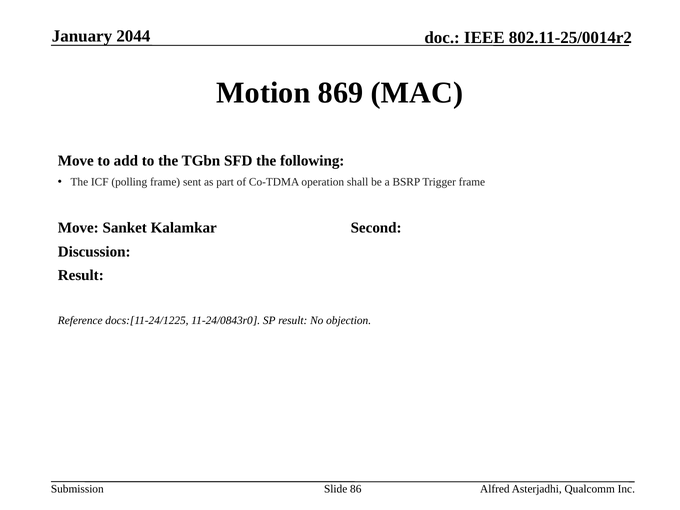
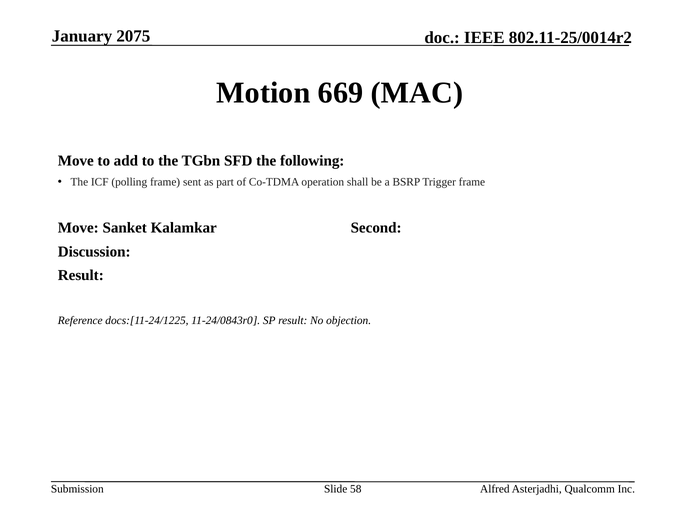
2044: 2044 -> 2075
869: 869 -> 669
86: 86 -> 58
